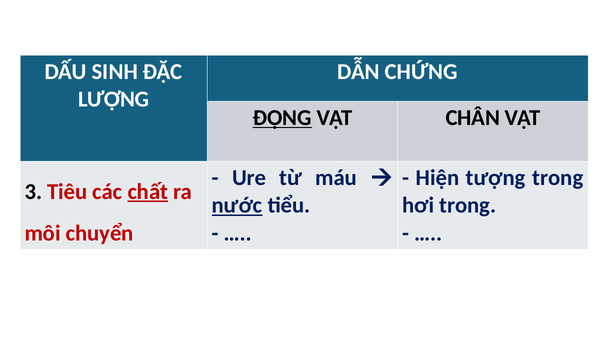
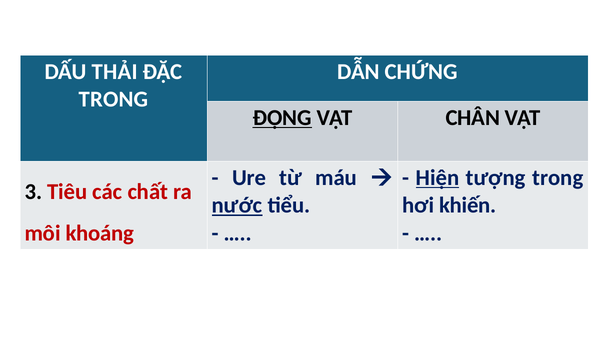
SINH: SINH -> THẢI
LƯỢNG at (114, 99): LƯỢNG -> TRONG
Hiện underline: none -> present
chất underline: present -> none
hơi trong: trong -> khiến
chuyển: chuyển -> khoáng
